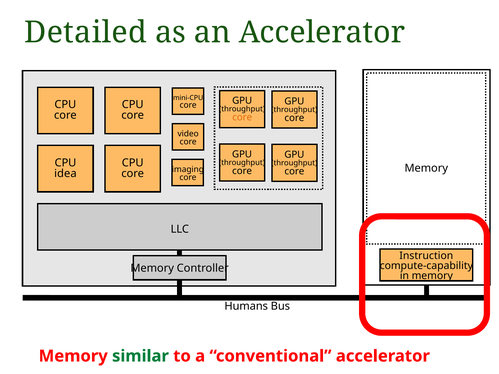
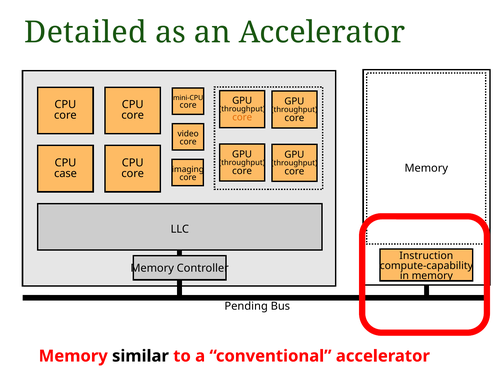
idea: idea -> case
Humans: Humans -> Pending
similar colour: green -> black
